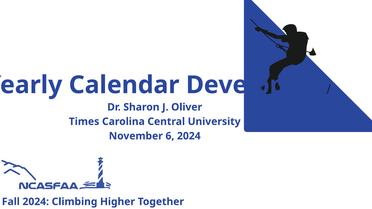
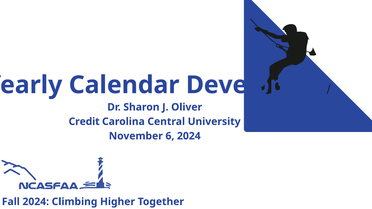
Times: Times -> Credit
